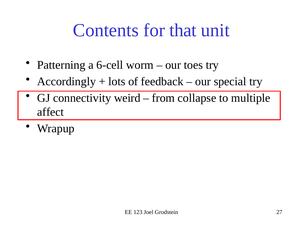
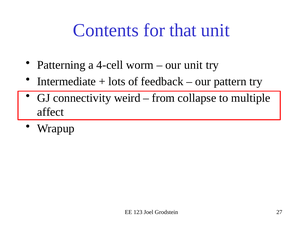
6-cell: 6-cell -> 4-cell
our toes: toes -> unit
Accordingly: Accordingly -> Intermediate
special: special -> pattern
